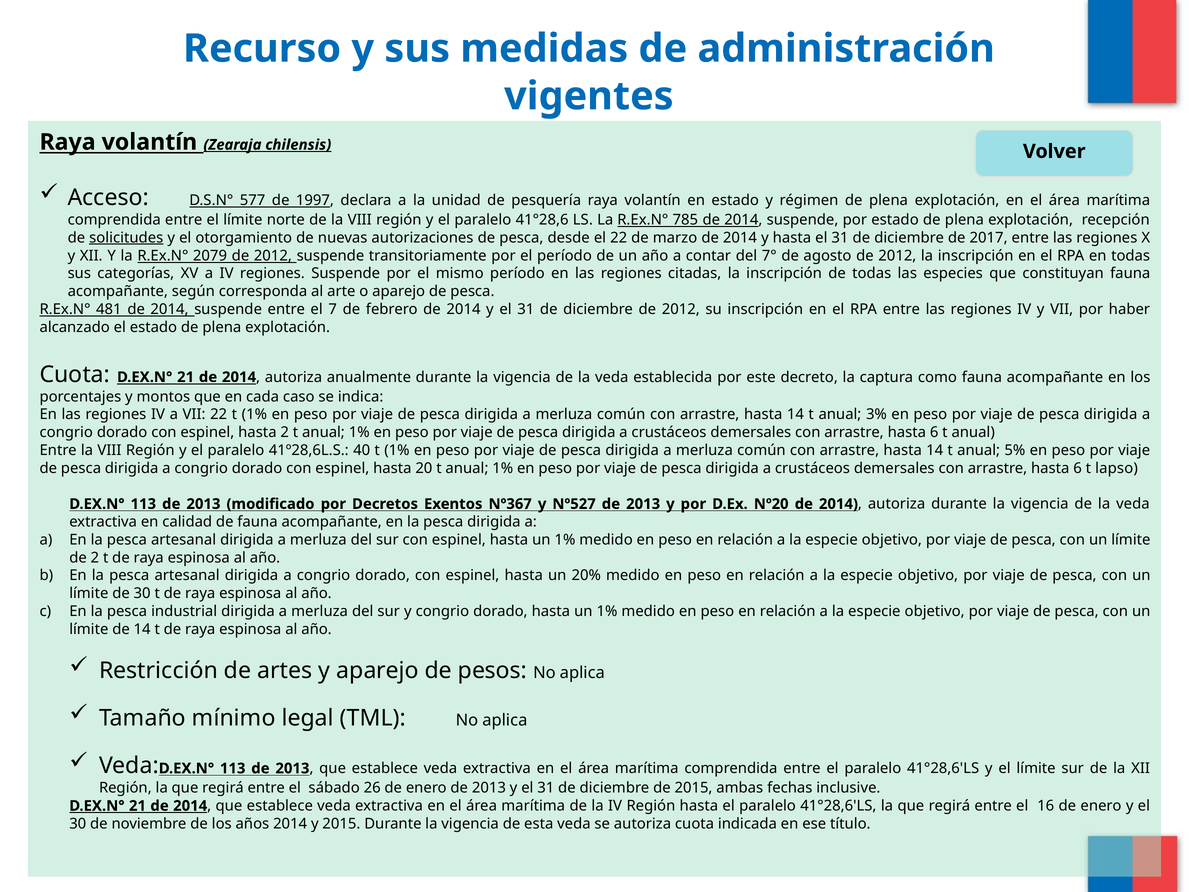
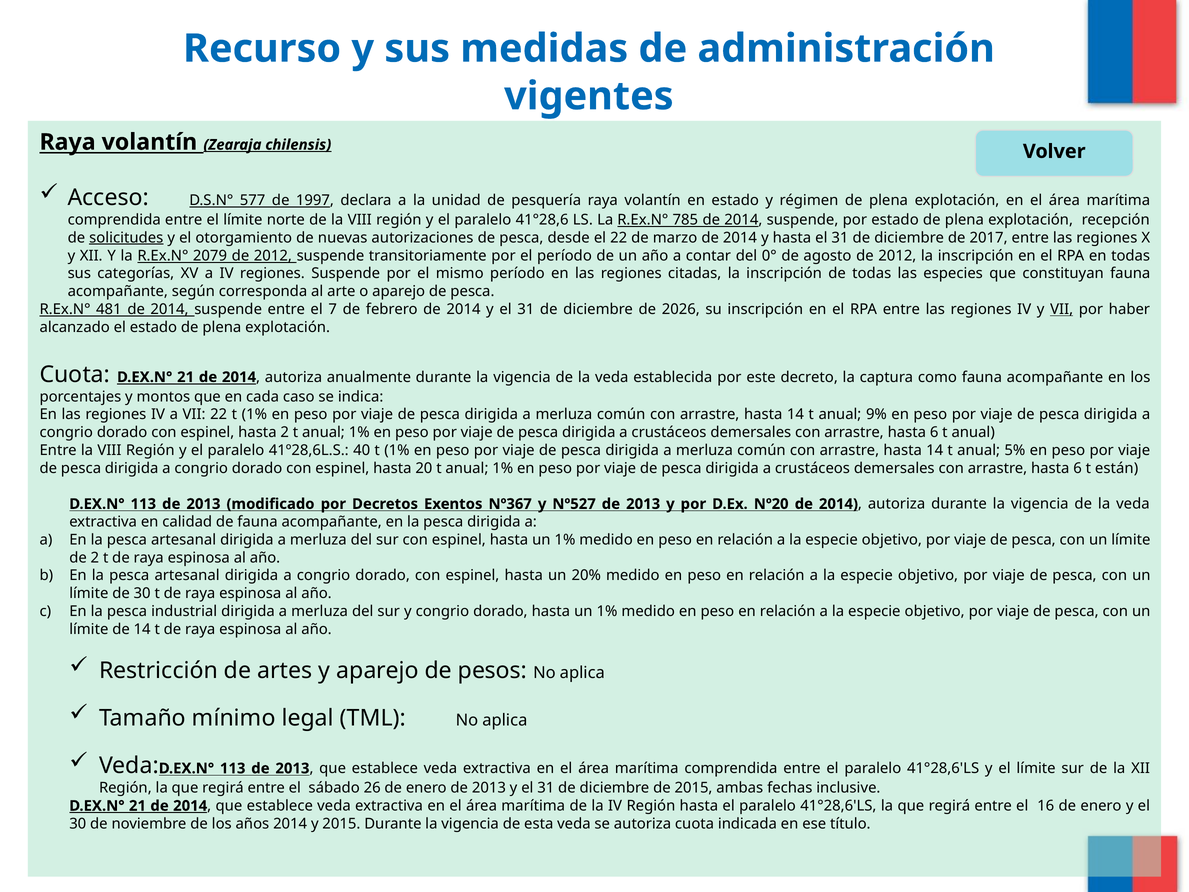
7°: 7° -> 0°
diciembre de 2012: 2012 -> 2026
VII at (1062, 309) underline: none -> present
3%: 3% -> 9%
lapso: lapso -> están
